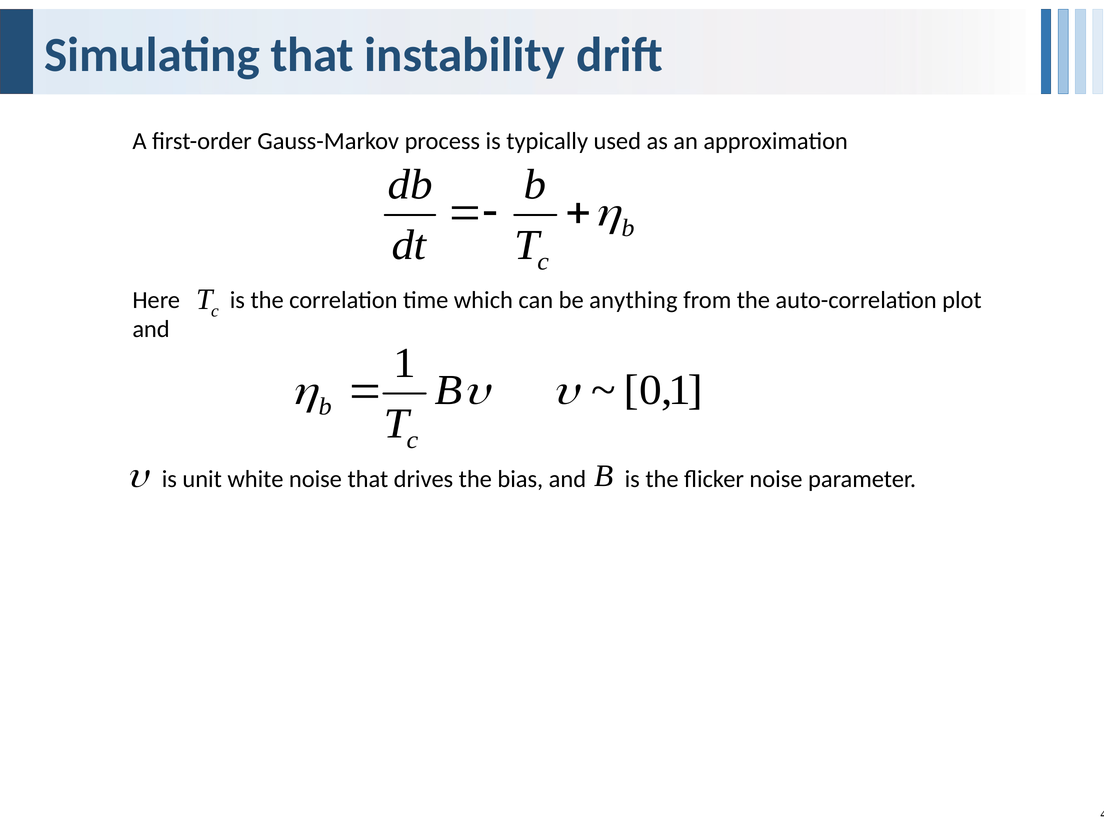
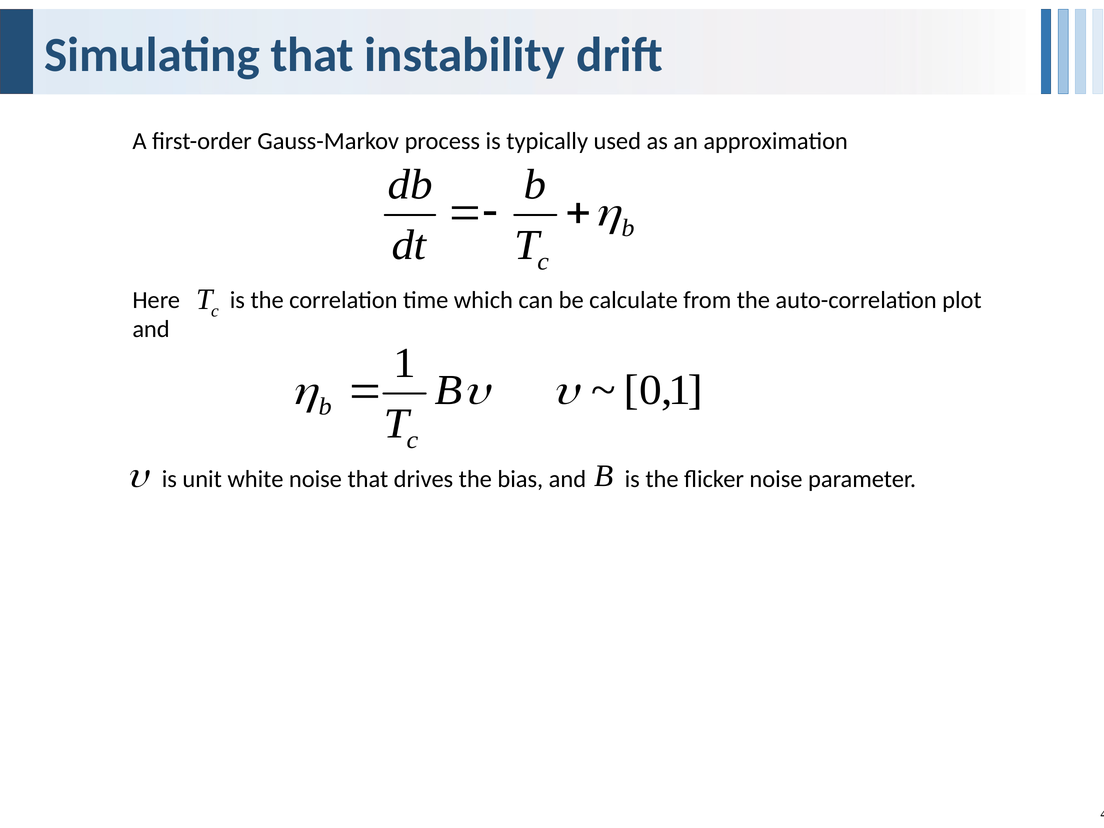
anything: anything -> calculate
